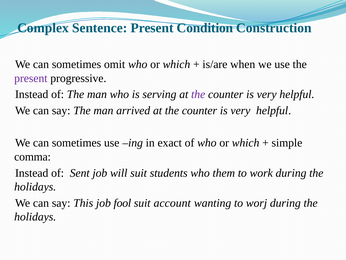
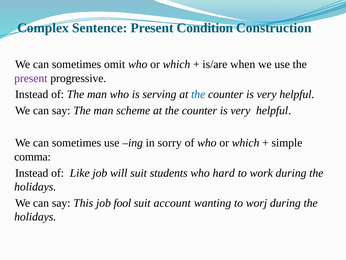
the at (198, 94) colour: purple -> blue
arrived: arrived -> scheme
exact: exact -> sorry
Sent: Sent -> Like
them: them -> hard
